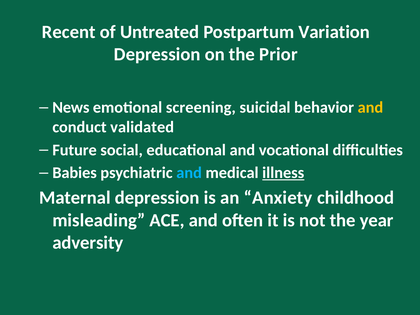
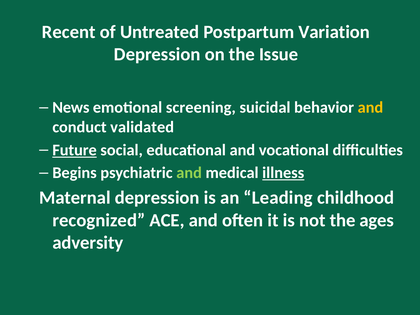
Prior: Prior -> Issue
Future underline: none -> present
Babies: Babies -> Begins
and at (189, 173) colour: light blue -> light green
Anxiety: Anxiety -> Leading
misleading: misleading -> recognized
year: year -> ages
